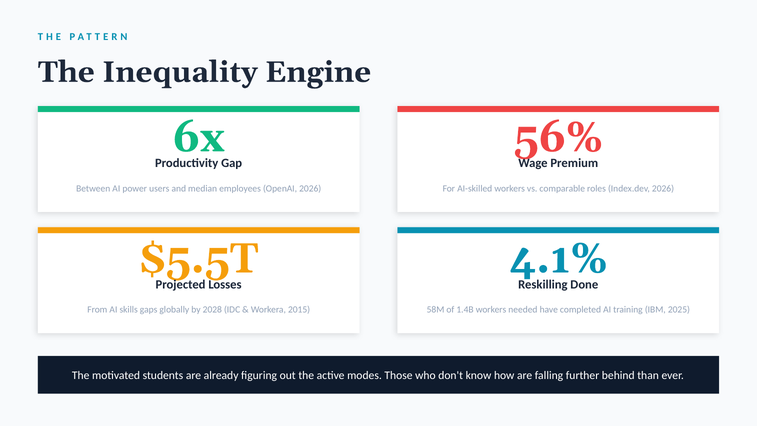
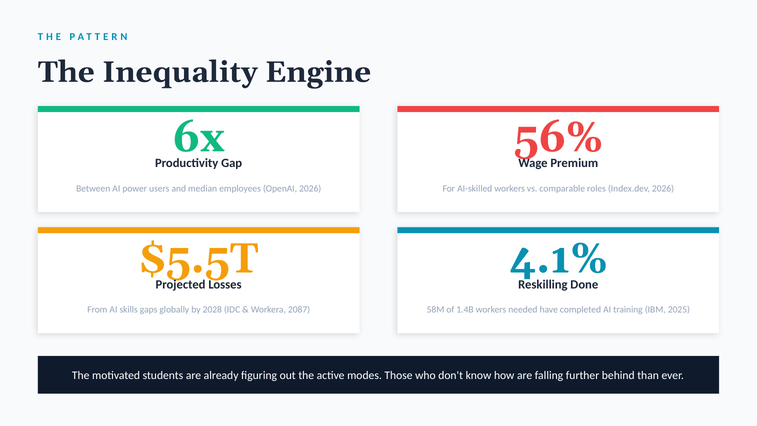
2015: 2015 -> 2087
